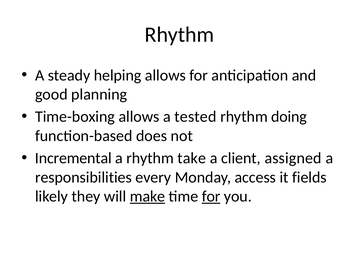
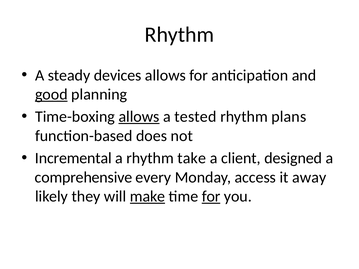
helping: helping -> devices
good underline: none -> present
allows at (139, 117) underline: none -> present
doing: doing -> plans
assigned: assigned -> designed
responsibilities: responsibilities -> comprehensive
fields: fields -> away
